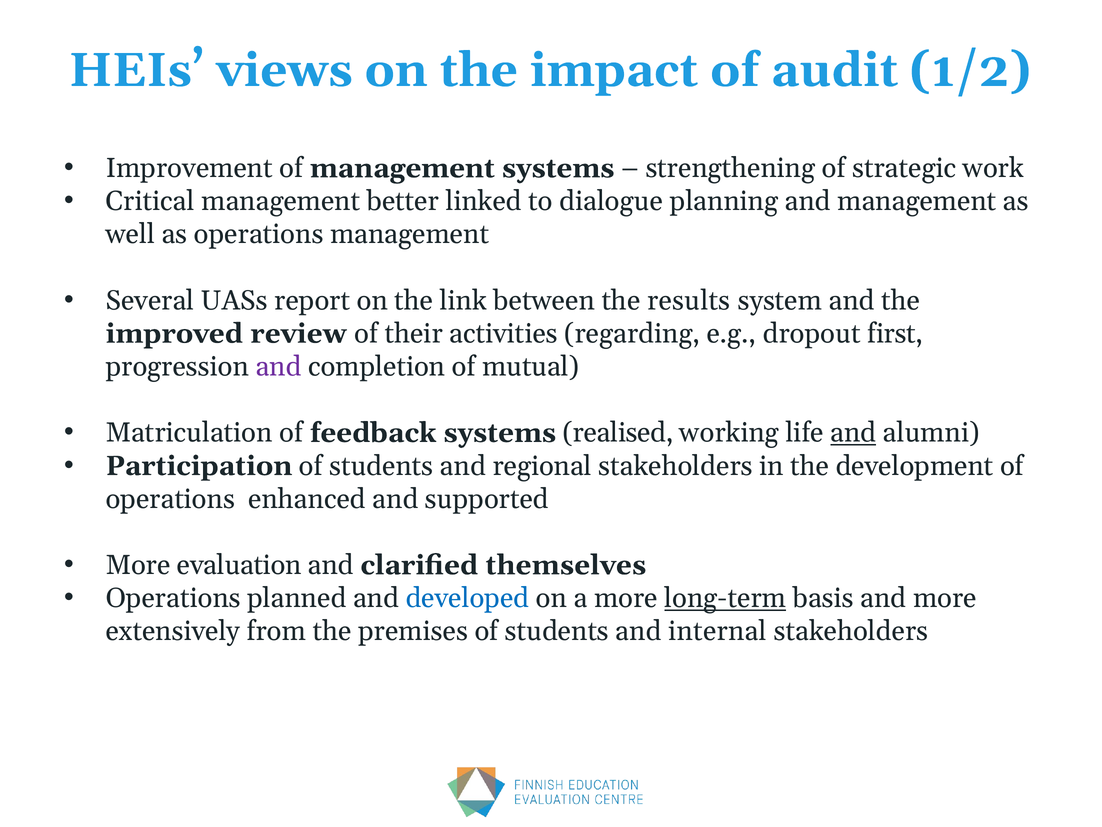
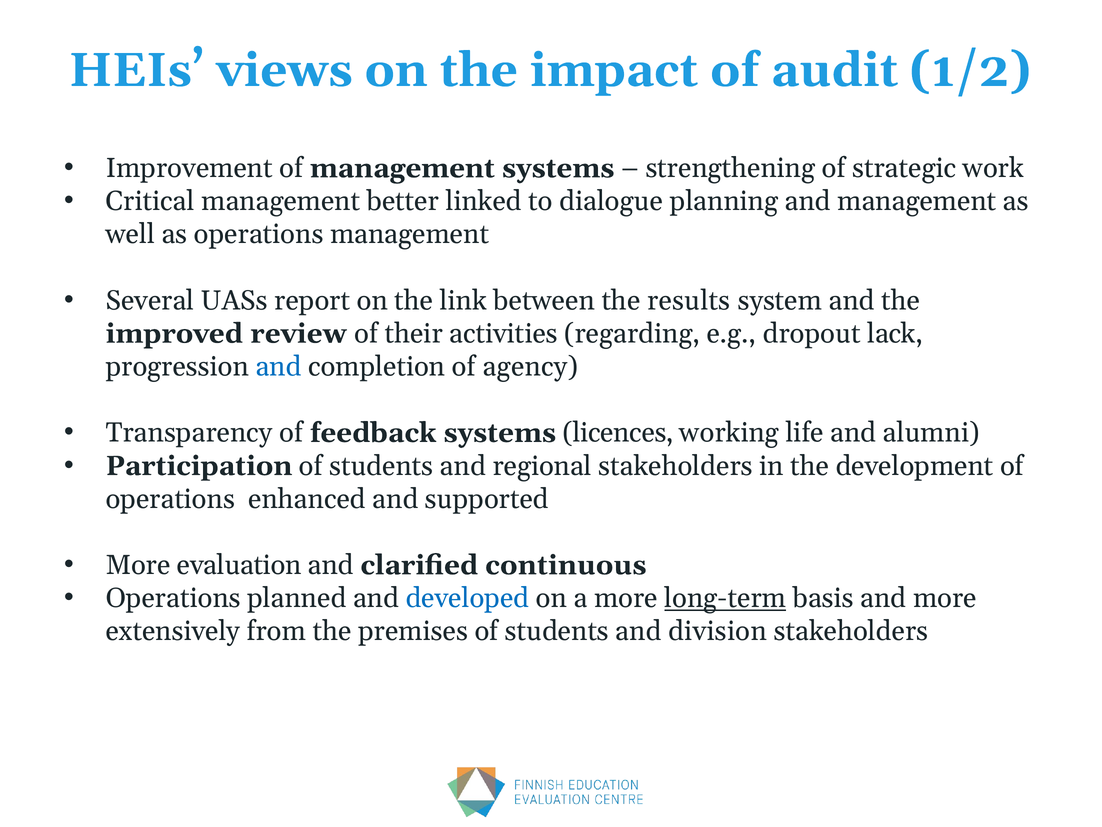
first: first -> lack
and at (278, 366) colour: purple -> blue
mutual: mutual -> agency
Matriculation: Matriculation -> Transparency
realised: realised -> licences
and at (853, 433) underline: present -> none
themselves: themselves -> continuous
internal: internal -> division
